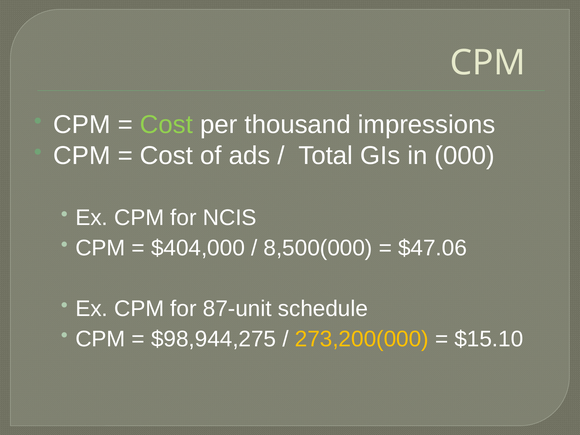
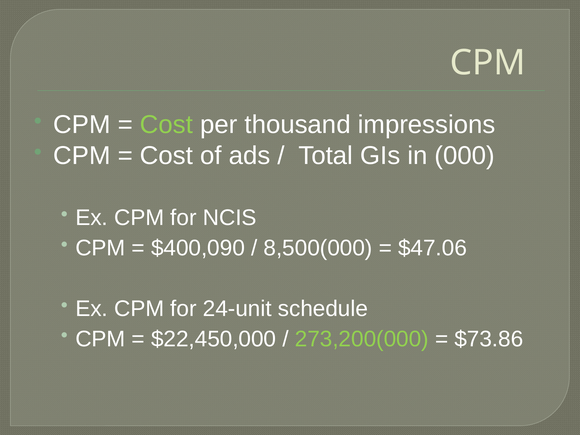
$404,000: $404,000 -> $400,090
87-unit: 87-unit -> 24-unit
$98,944,275: $98,944,275 -> $22,450,000
273,200(000 colour: yellow -> light green
$15.10: $15.10 -> $73.86
